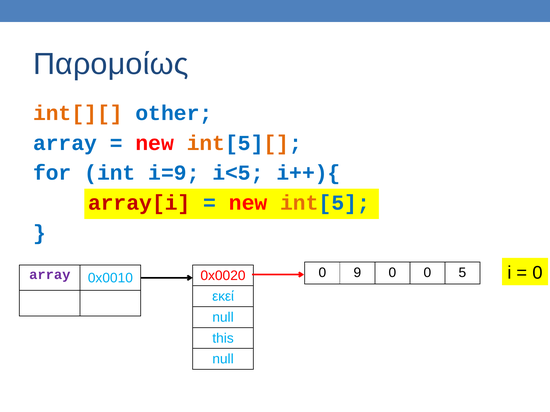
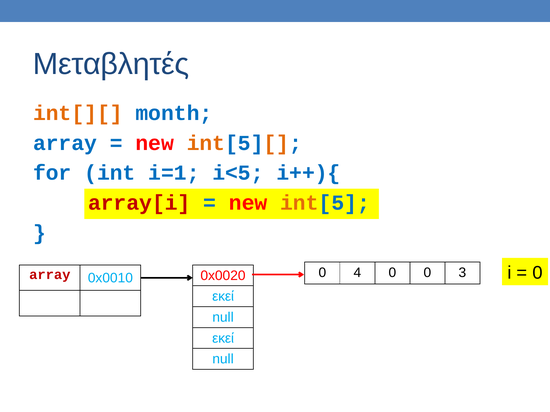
Παρομοίως: Παρομοίως -> Μεταβλητές
other: other -> month
i=9: i=9 -> i=1
9: 9 -> 4
5: 5 -> 3
array at (50, 275) colour: purple -> red
this at (223, 339): this -> εκεί
